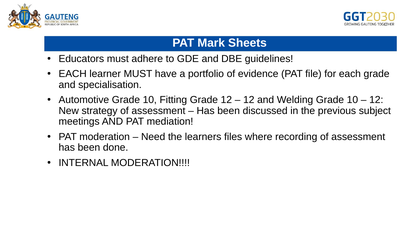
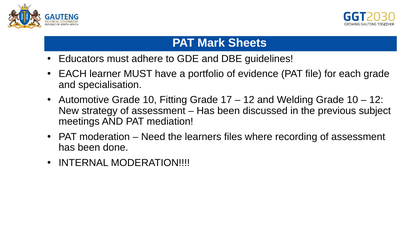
Grade 12: 12 -> 17
